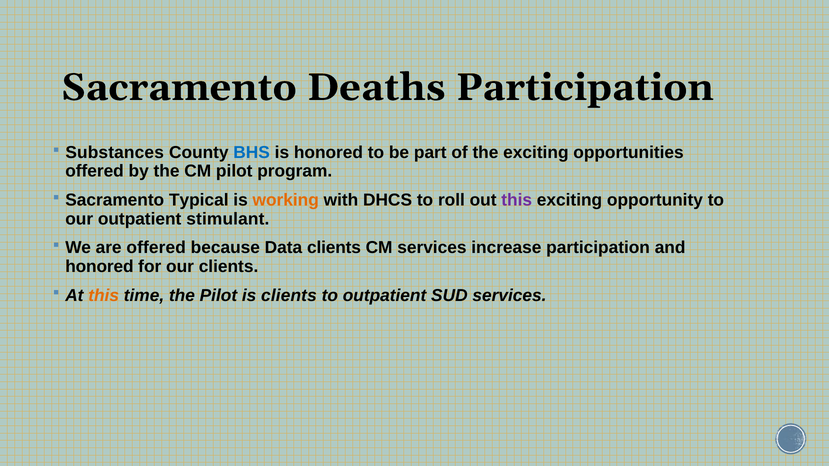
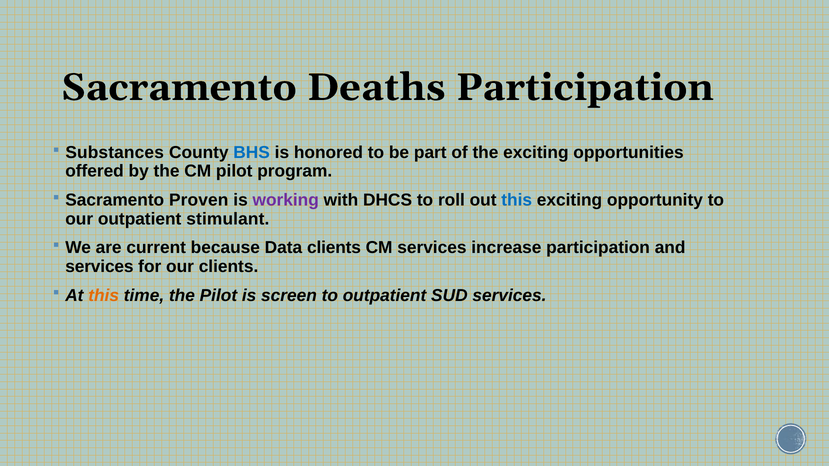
Typical: Typical -> Proven
working colour: orange -> purple
this at (517, 200) colour: purple -> blue
are offered: offered -> current
honored at (99, 267): honored -> services
is clients: clients -> screen
